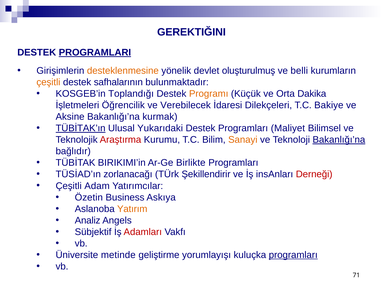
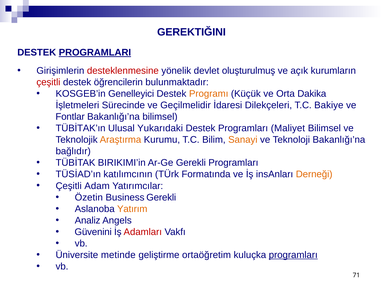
desteklenmesine colour: orange -> red
belli: belli -> açık
çeşitli at (48, 82) colour: orange -> red
safhalarının: safhalarının -> öğrencilerin
Toplandığı: Toplandığı -> Genelleyici
Öğrencilik: Öğrencilik -> Sürecinde
Verebilecek: Verebilecek -> Geçilmelidir
Aksine: Aksine -> Fontlar
Bakanlığı’na kurmak: kurmak -> bilimsel
TÜBİTAK’ın underline: present -> none
Araştırma colour: red -> orange
Bakanlığı’na at (339, 139) underline: present -> none
Ar-Ge Birlikte: Birlikte -> Gerekli
zorlanacağı: zorlanacağı -> katılımcının
Şekillendirir: Şekillendirir -> Formatında
Derneği colour: red -> orange
Business Askıya: Askıya -> Gerekli
Sübjektif: Sübjektif -> Güvenini
yorumlayışı: yorumlayışı -> ortaöğretim
